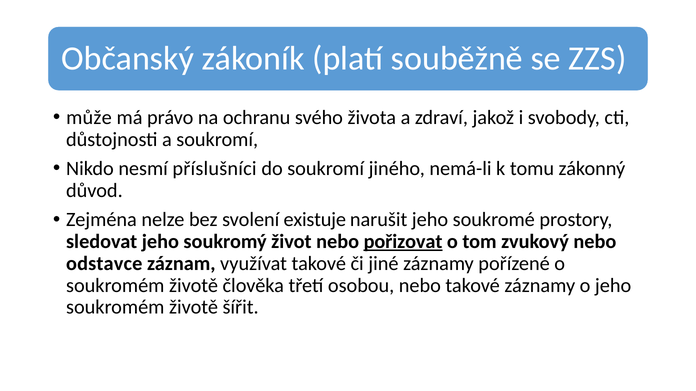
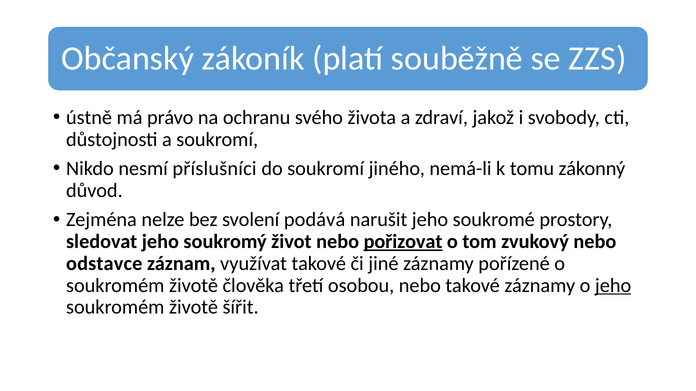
může: může -> ústně
existuje: existuje -> podává
jeho at (613, 286) underline: none -> present
